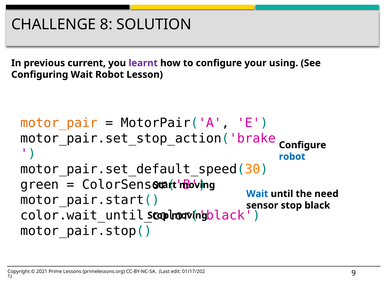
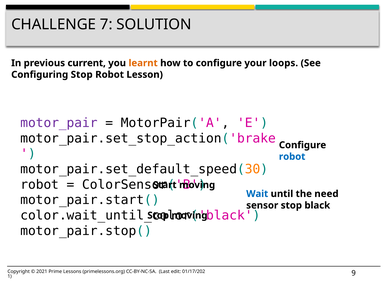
8: 8 -> 7
learnt colour: purple -> orange
using: using -> loops
Configuring Wait: Wait -> Stop
motor_pair colour: orange -> purple
green at (40, 185): green -> robot
